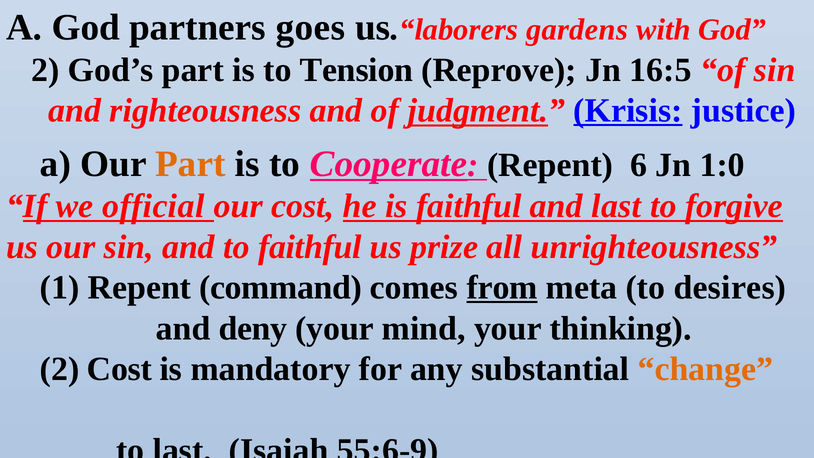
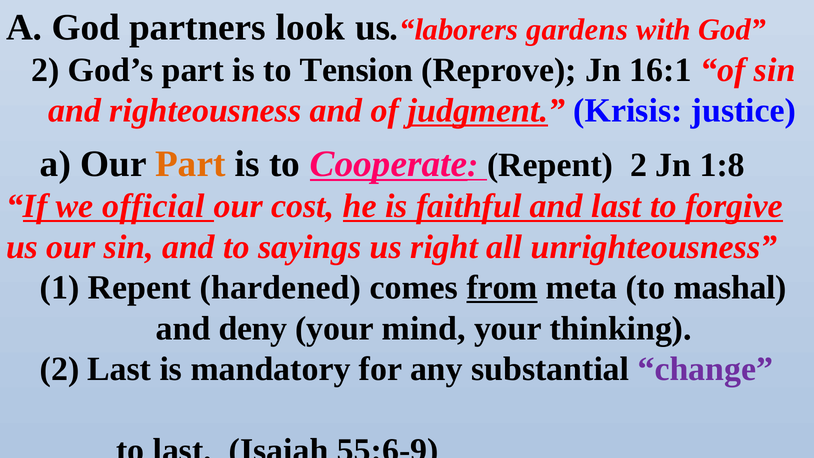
goes: goes -> look
16:5: 16:5 -> 16:1
Krisis underline: present -> none
Repent 6: 6 -> 2
1:0: 1:0 -> 1:8
to faithful: faithful -> sayings
prize: prize -> right
command: command -> hardened
desires: desires -> mashal
2 Cost: Cost -> Last
change colour: orange -> purple
